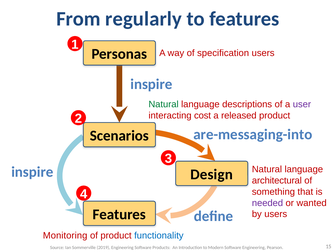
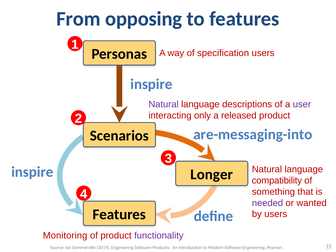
regularly: regularly -> opposing
Natural at (164, 104) colour: green -> purple
cost: cost -> only
Design: Design -> Longer
architectural: architectural -> compatibility
functionality colour: blue -> purple
